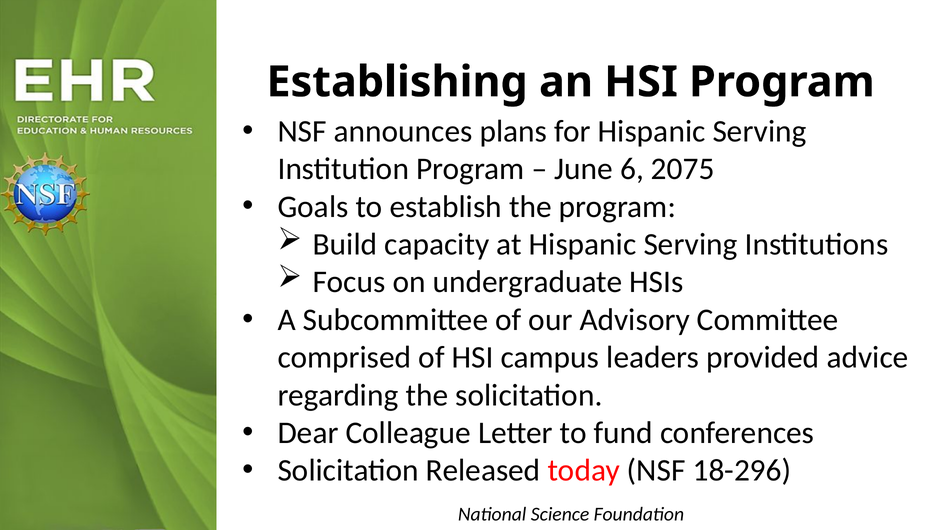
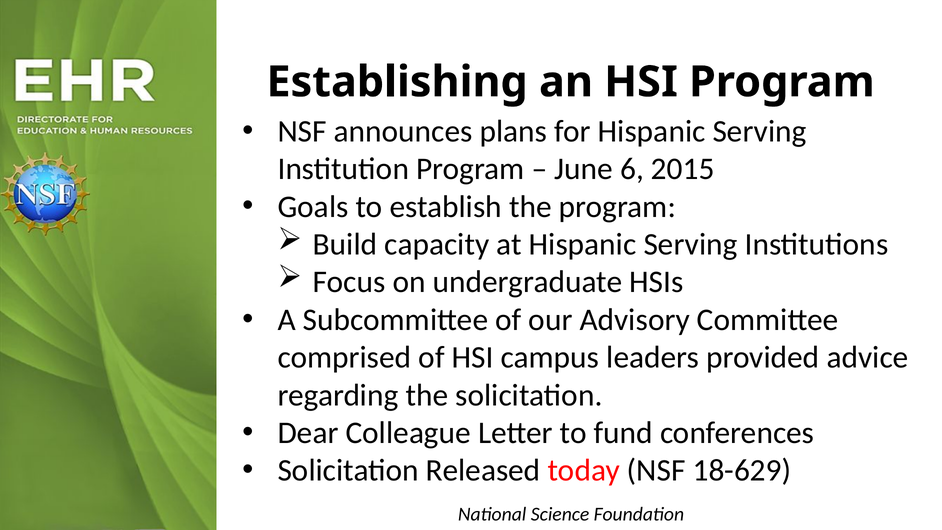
2075: 2075 -> 2015
18-296: 18-296 -> 18-629
